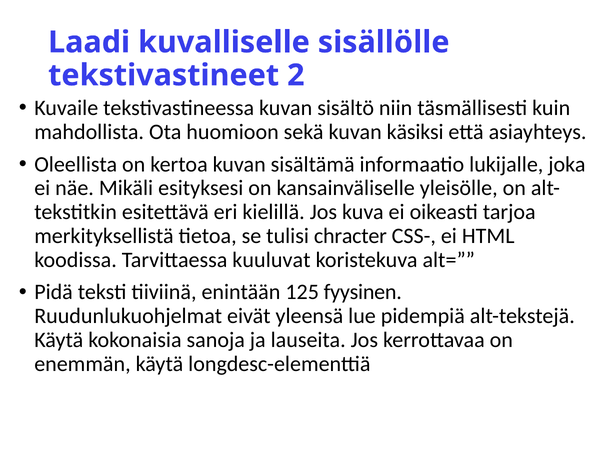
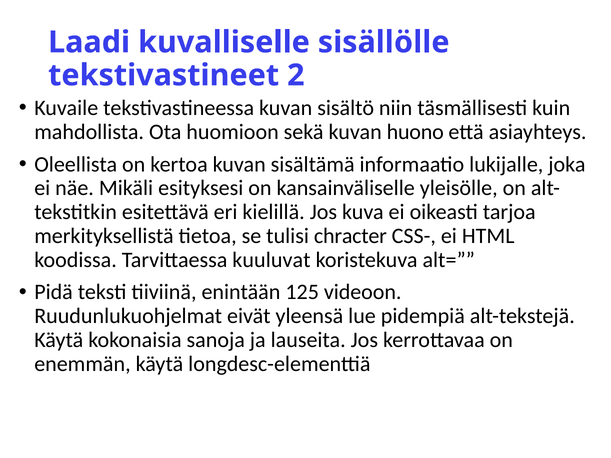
käsiksi: käsiksi -> huono
fyysinen: fyysinen -> videoon
